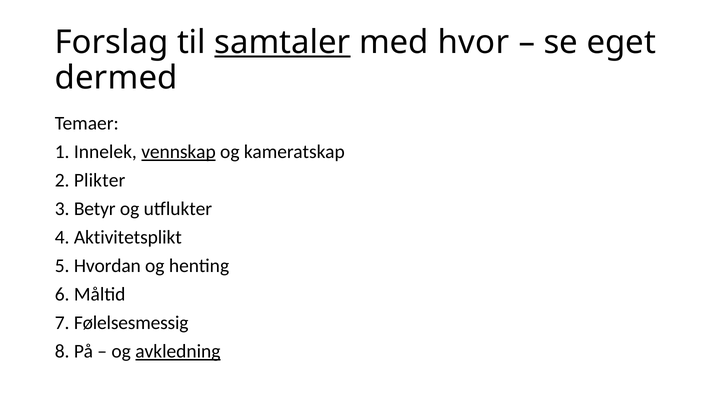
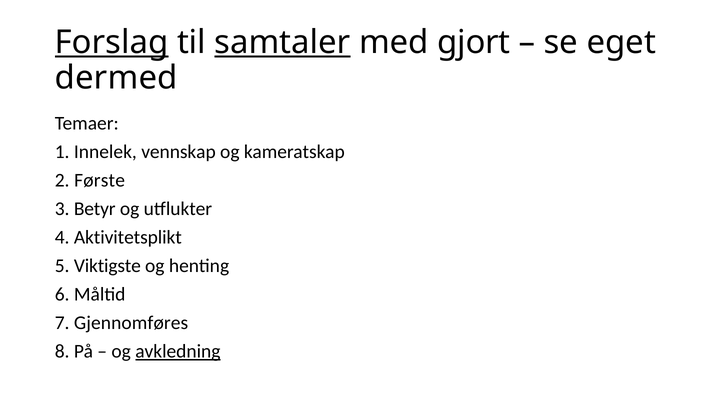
Forslag underline: none -> present
hvor: hvor -> gjort
vennskap underline: present -> none
Plikter: Plikter -> Første
Hvordan: Hvordan -> Viktigste
Følelsesmessig: Følelsesmessig -> Gjennomføres
